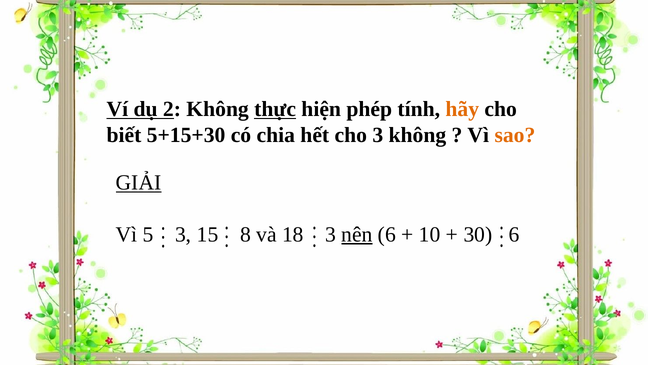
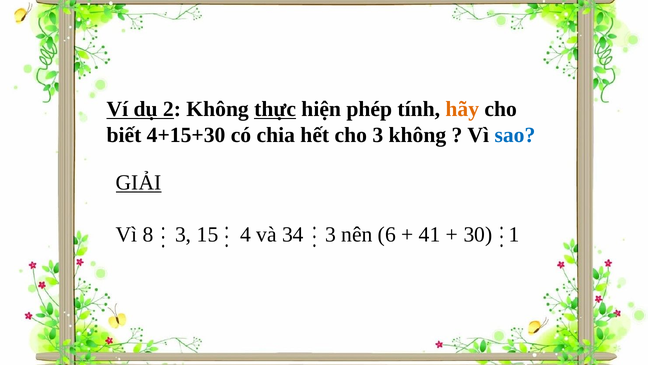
5+15+30: 5+15+30 -> 4+15+30
sao colour: orange -> blue
5: 5 -> 8
8: 8 -> 4
18: 18 -> 34
nên underline: present -> none
10: 10 -> 41
30 6: 6 -> 1
